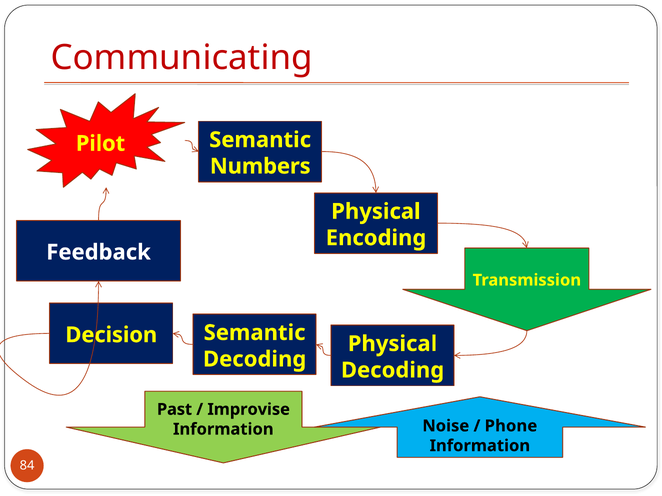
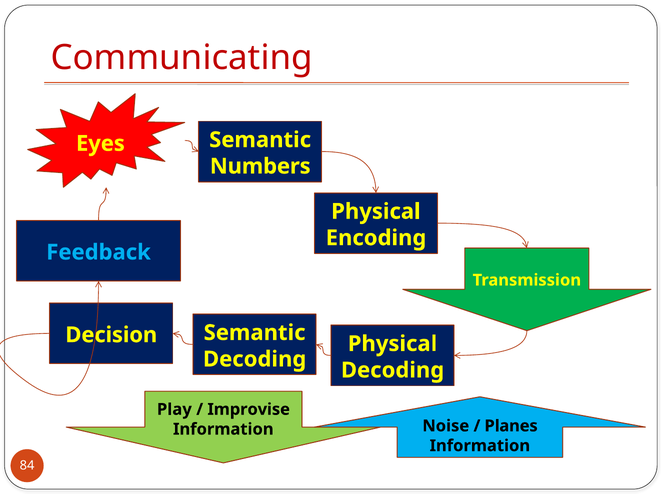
Pilot: Pilot -> Eyes
Feedback colour: white -> light blue
Past: Past -> Play
Phone: Phone -> Planes
